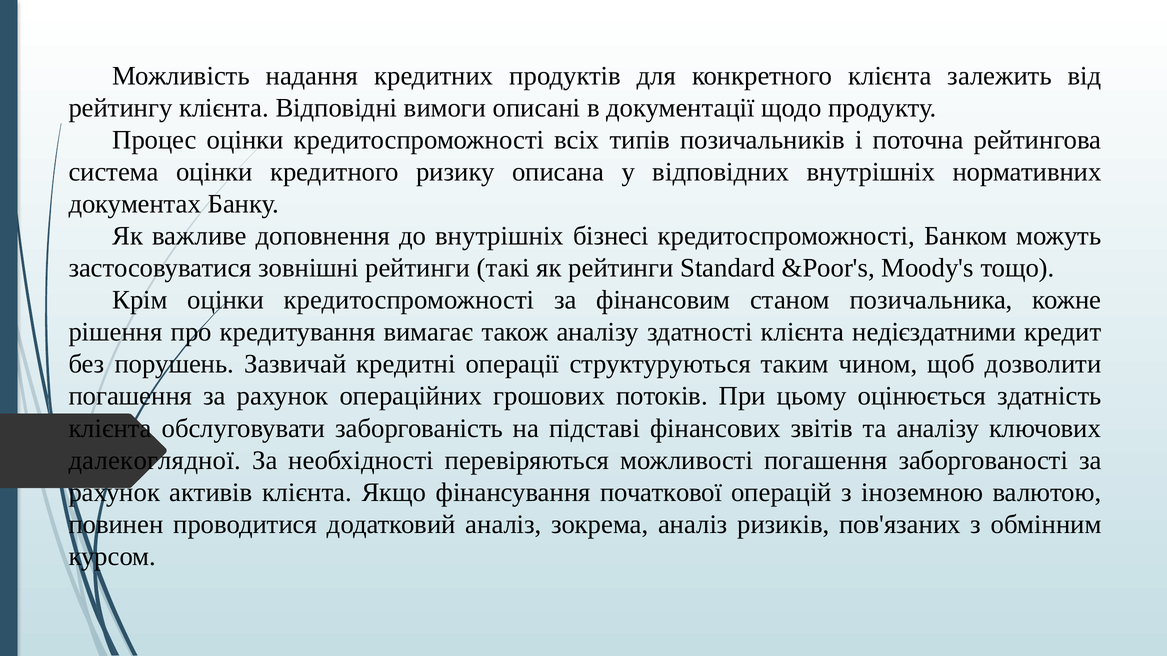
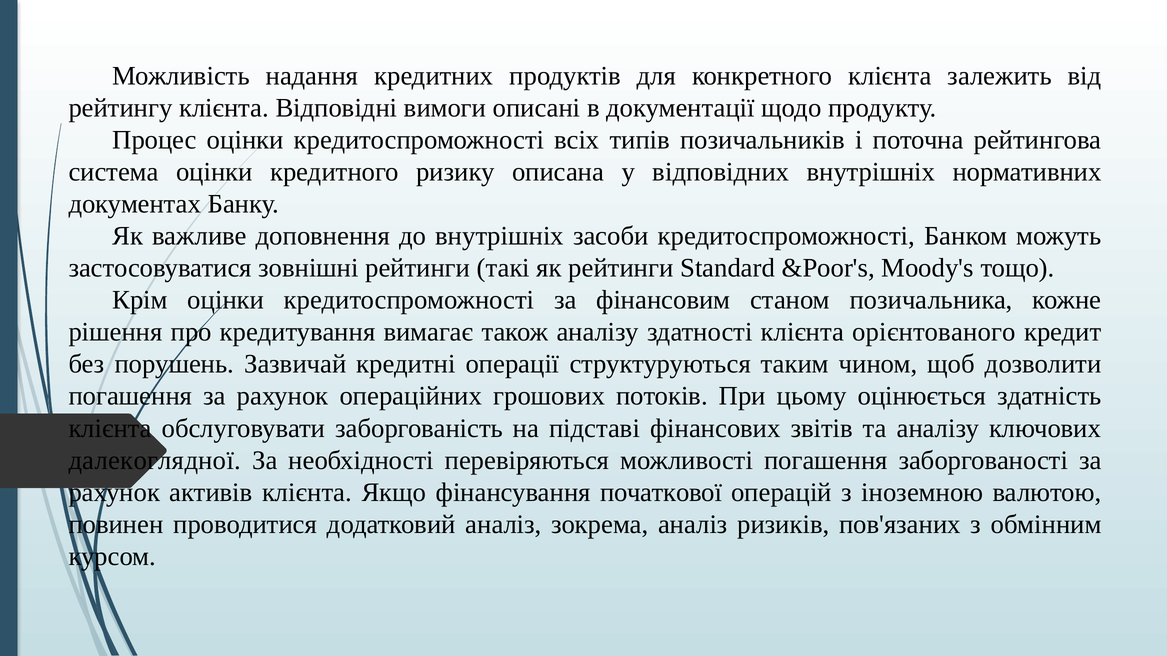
бізнесі: бізнесі -> засоби
недієздатними: недієздатними -> орієнтованого
